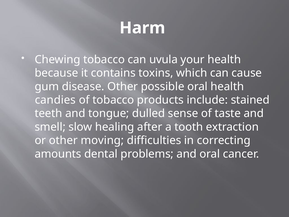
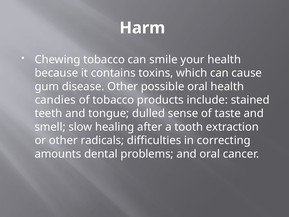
uvula: uvula -> smile
moving: moving -> radicals
